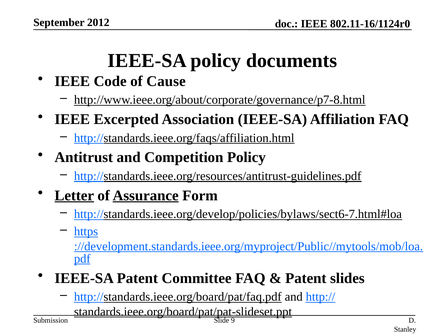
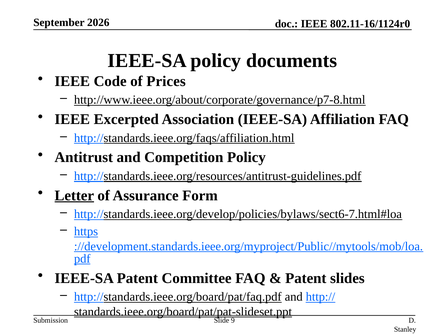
2012: 2012 -> 2026
Cause: Cause -> Prices
Assurance underline: present -> none
